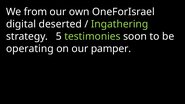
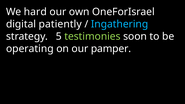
from: from -> hard
deserted: deserted -> patiently
Ingathering colour: light green -> light blue
